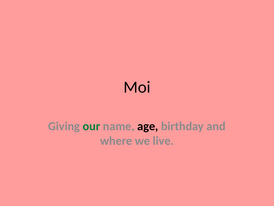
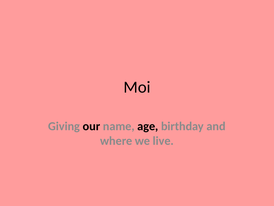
our colour: green -> black
